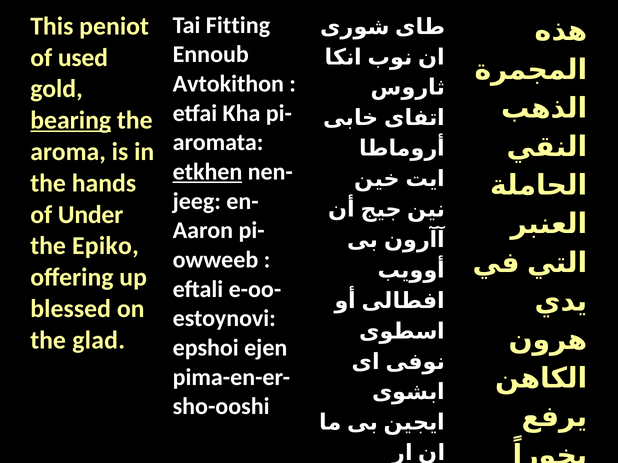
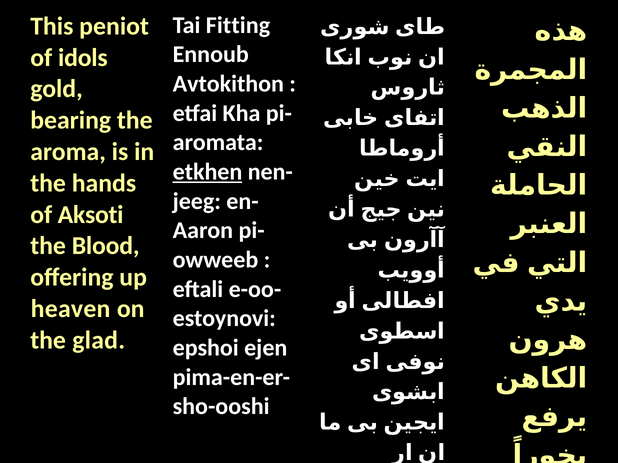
used: used -> idols
bearing underline: present -> none
Under: Under -> Aksoti
Epiko: Epiko -> Blood
blessed: blessed -> heaven
